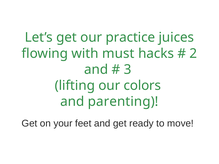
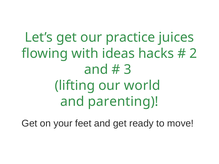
must: must -> ideas
colors: colors -> world
